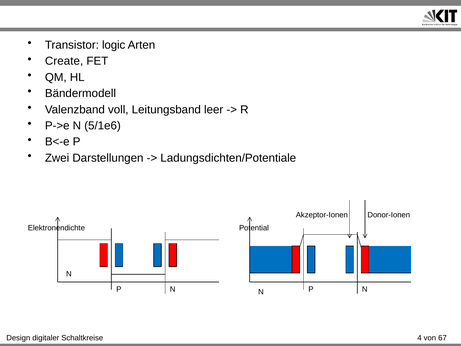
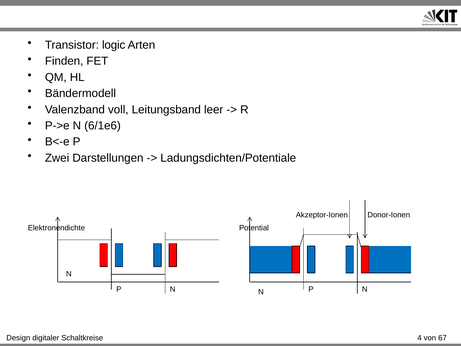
Create: Create -> Finden
5/1e6: 5/1e6 -> 6/1e6
